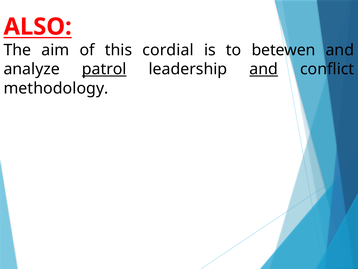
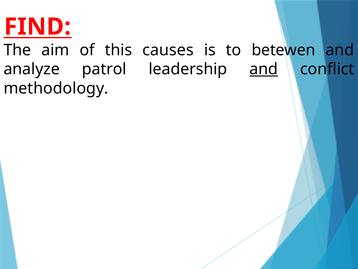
ALSO: ALSO -> FIND
cordial: cordial -> causes
patrol underline: present -> none
